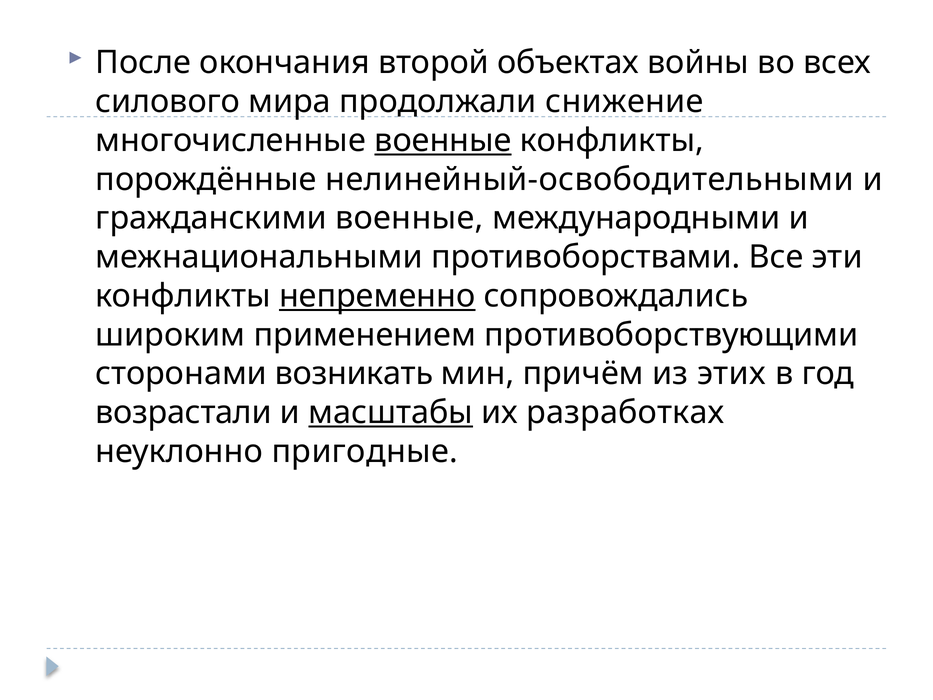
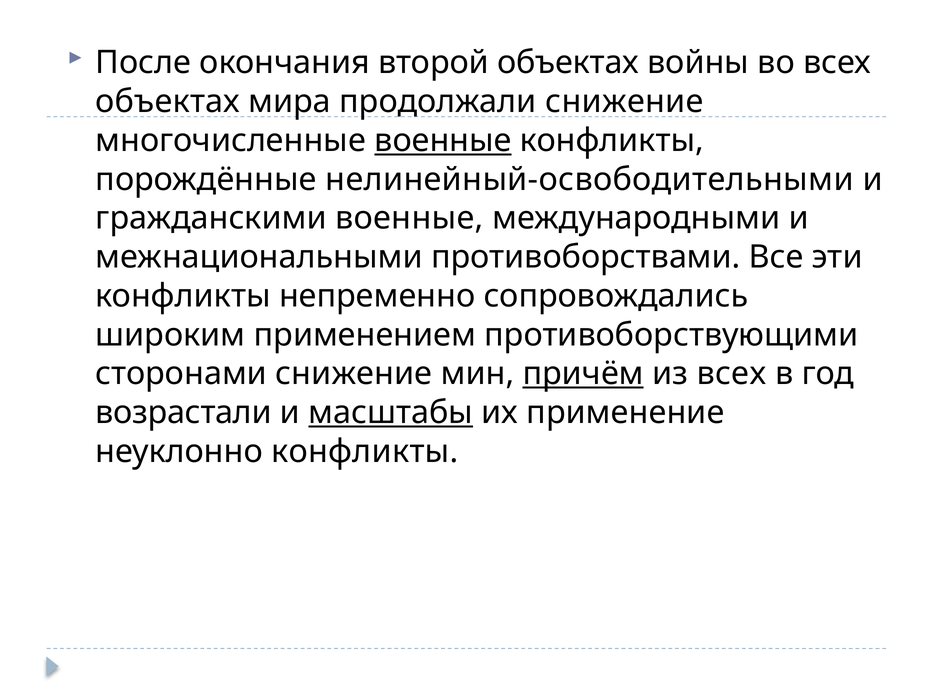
силового at (168, 102): силового -> объектах
непременно underline: present -> none
сторонами возникать: возникать -> снижение
причём underline: none -> present
из этих: этих -> всех
разработках: разработках -> применение
неуклонно пригодные: пригодные -> конфликты
